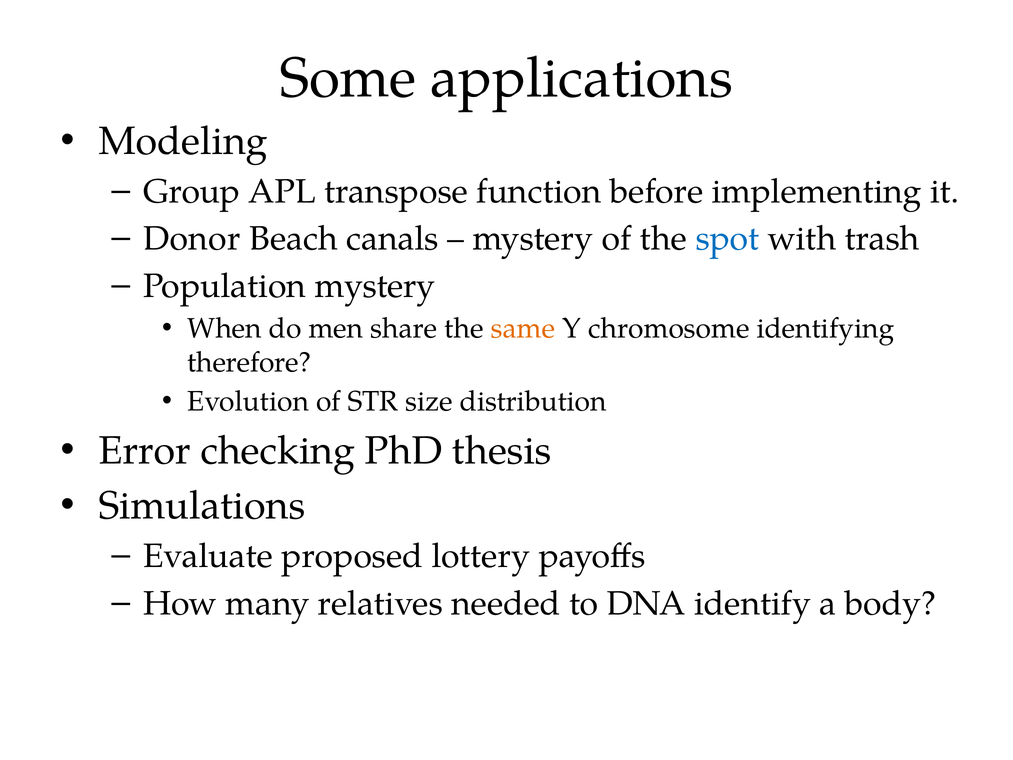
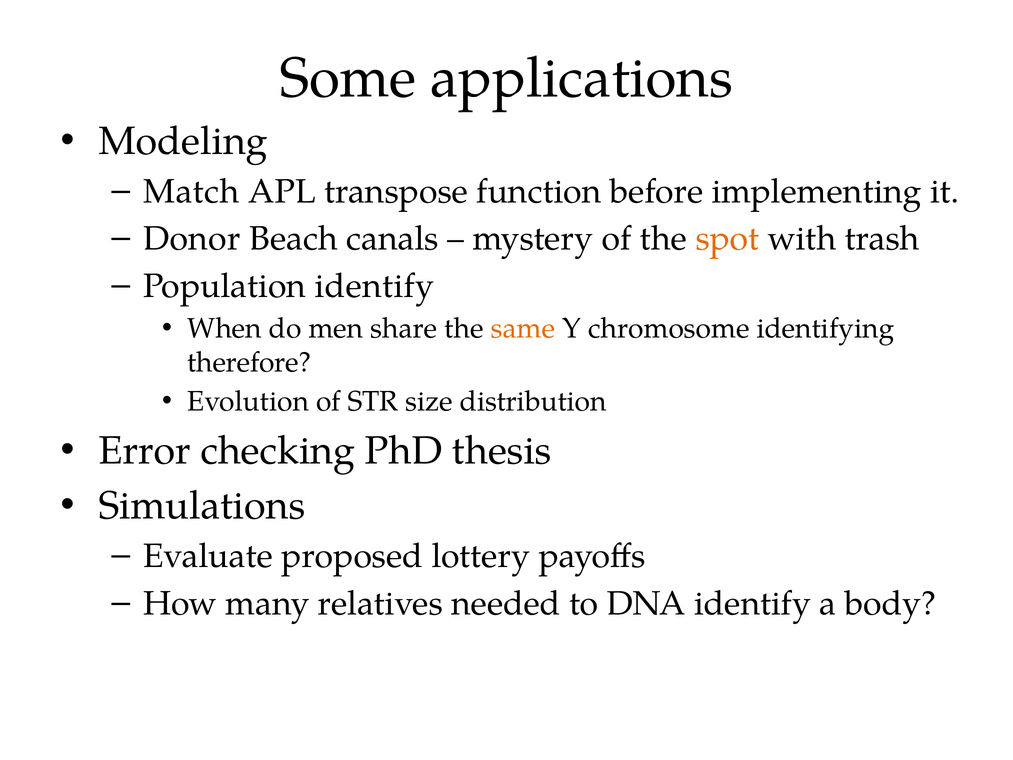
Group: Group -> Match
spot colour: blue -> orange
Population mystery: mystery -> identify
